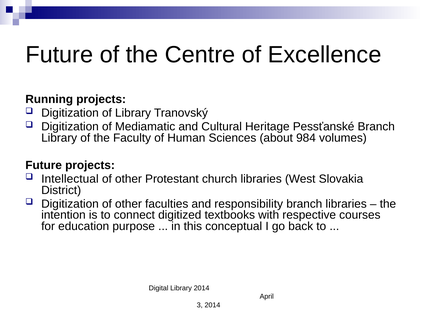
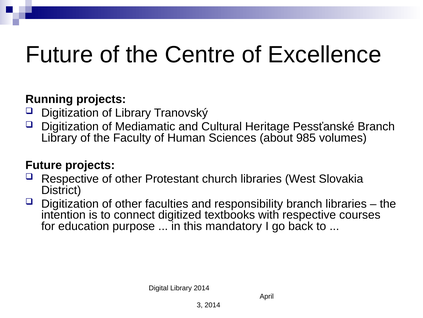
984: 984 -> 985
Intellectual at (70, 178): Intellectual -> Respective
conceptual: conceptual -> mandatory
